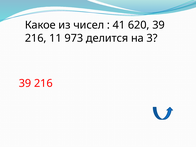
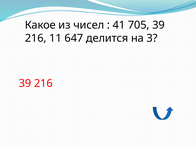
620: 620 -> 705
973: 973 -> 647
